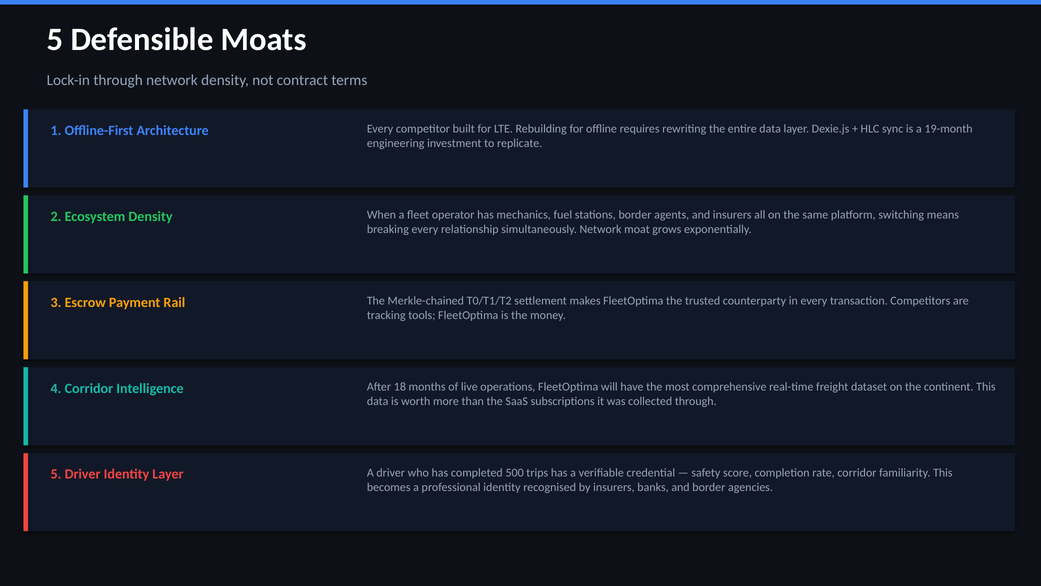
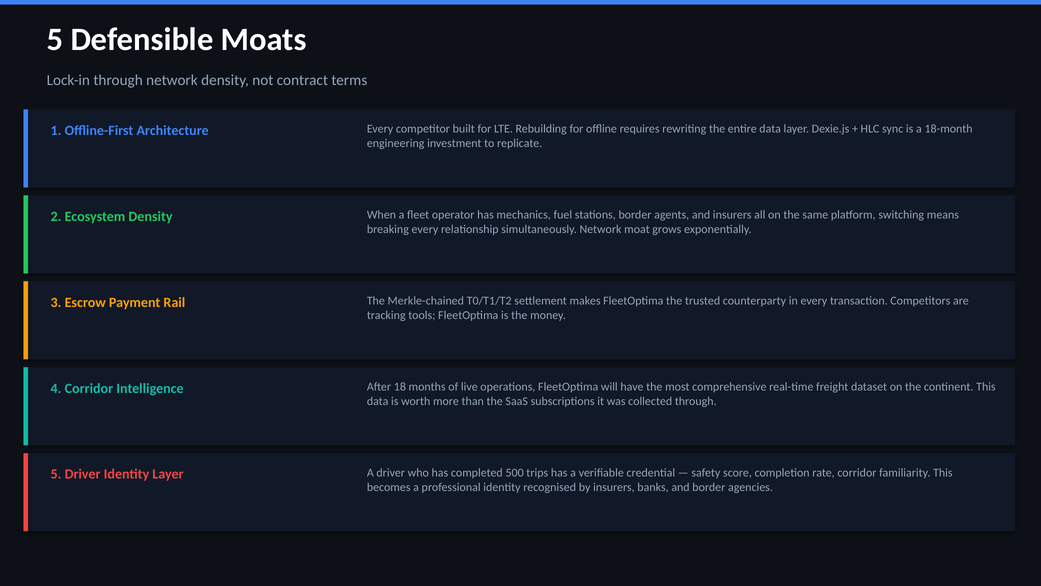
19-month: 19-month -> 18-month
